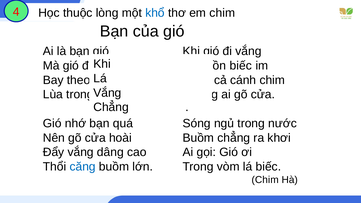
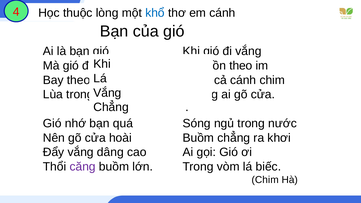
em chim: chim -> cánh
biếc at (241, 66): biếc -> theo
căng colour: blue -> purple
